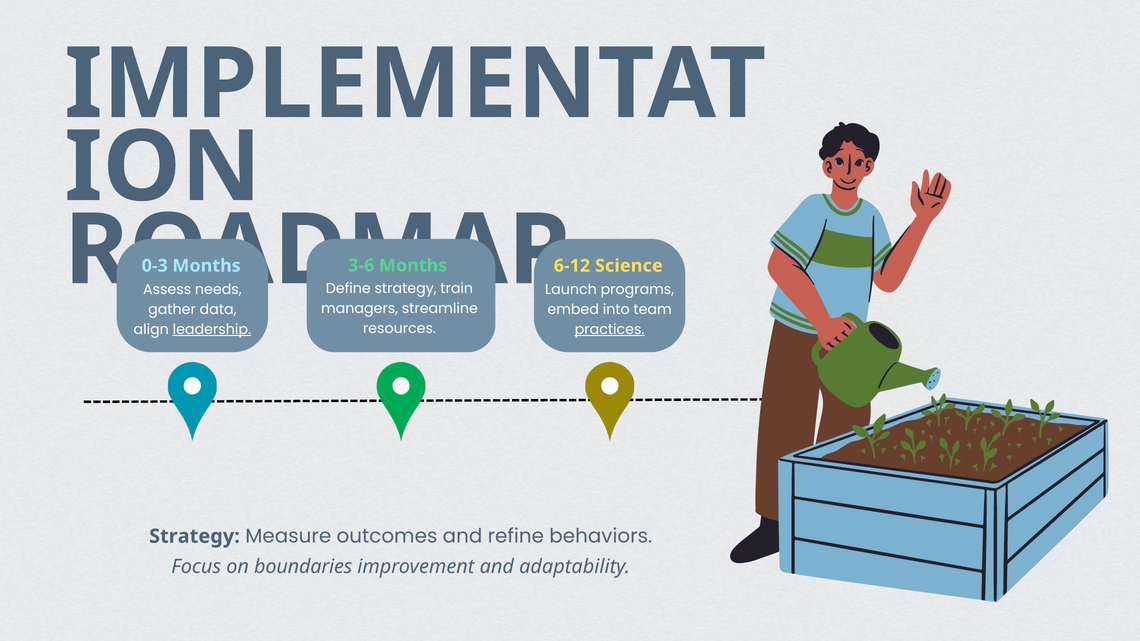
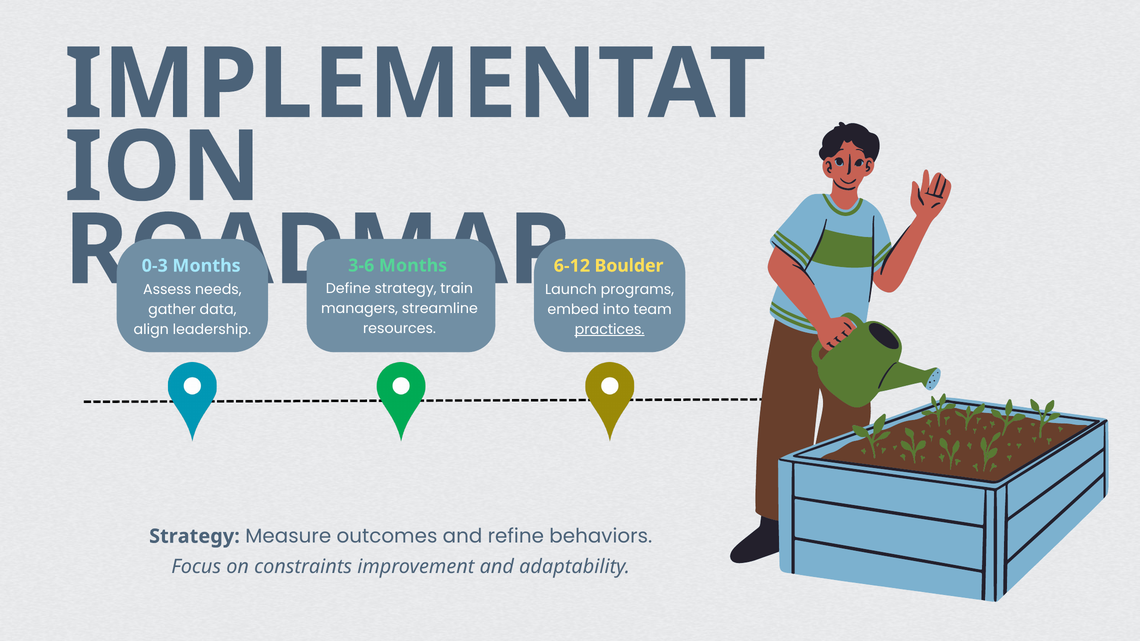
Science: Science -> Boulder
leadership underline: present -> none
boundaries: boundaries -> constraints
